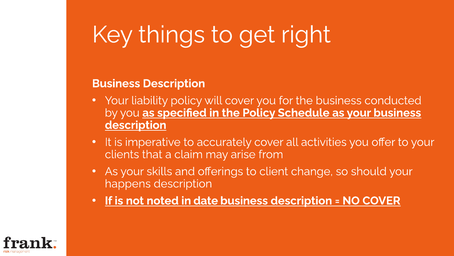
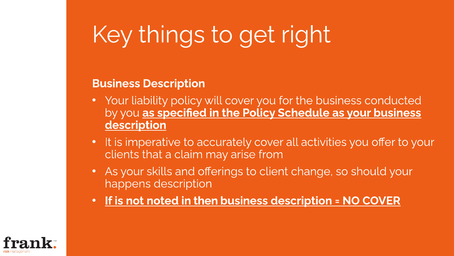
date: date -> then
